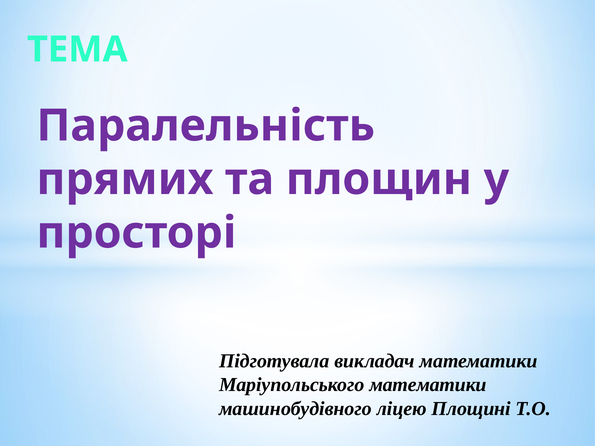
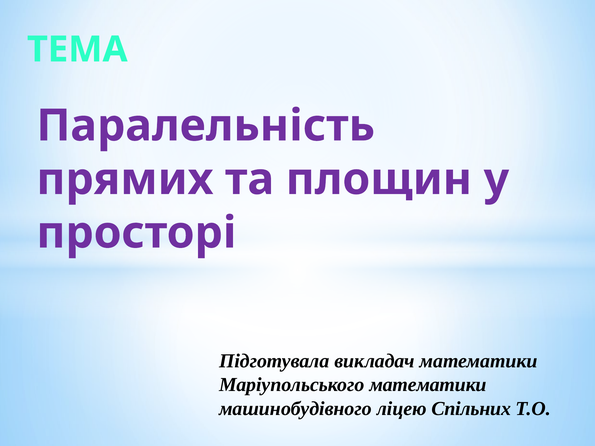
Площині: Площині -> Спільних
